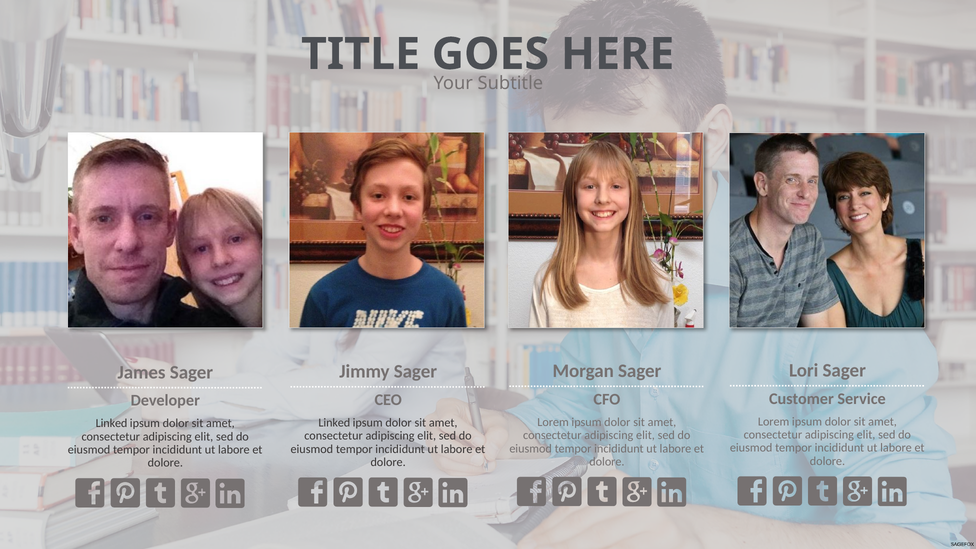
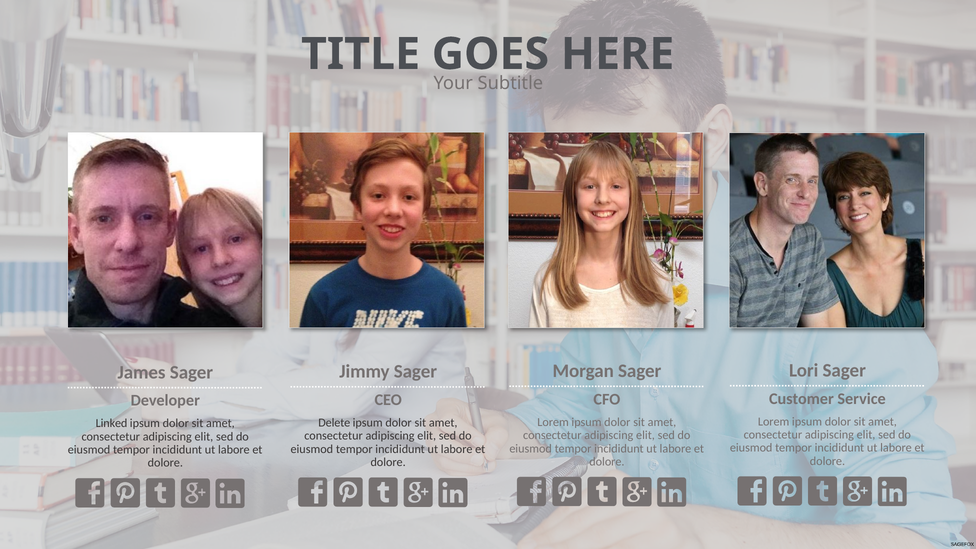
Linked at (334, 423): Linked -> Delete
